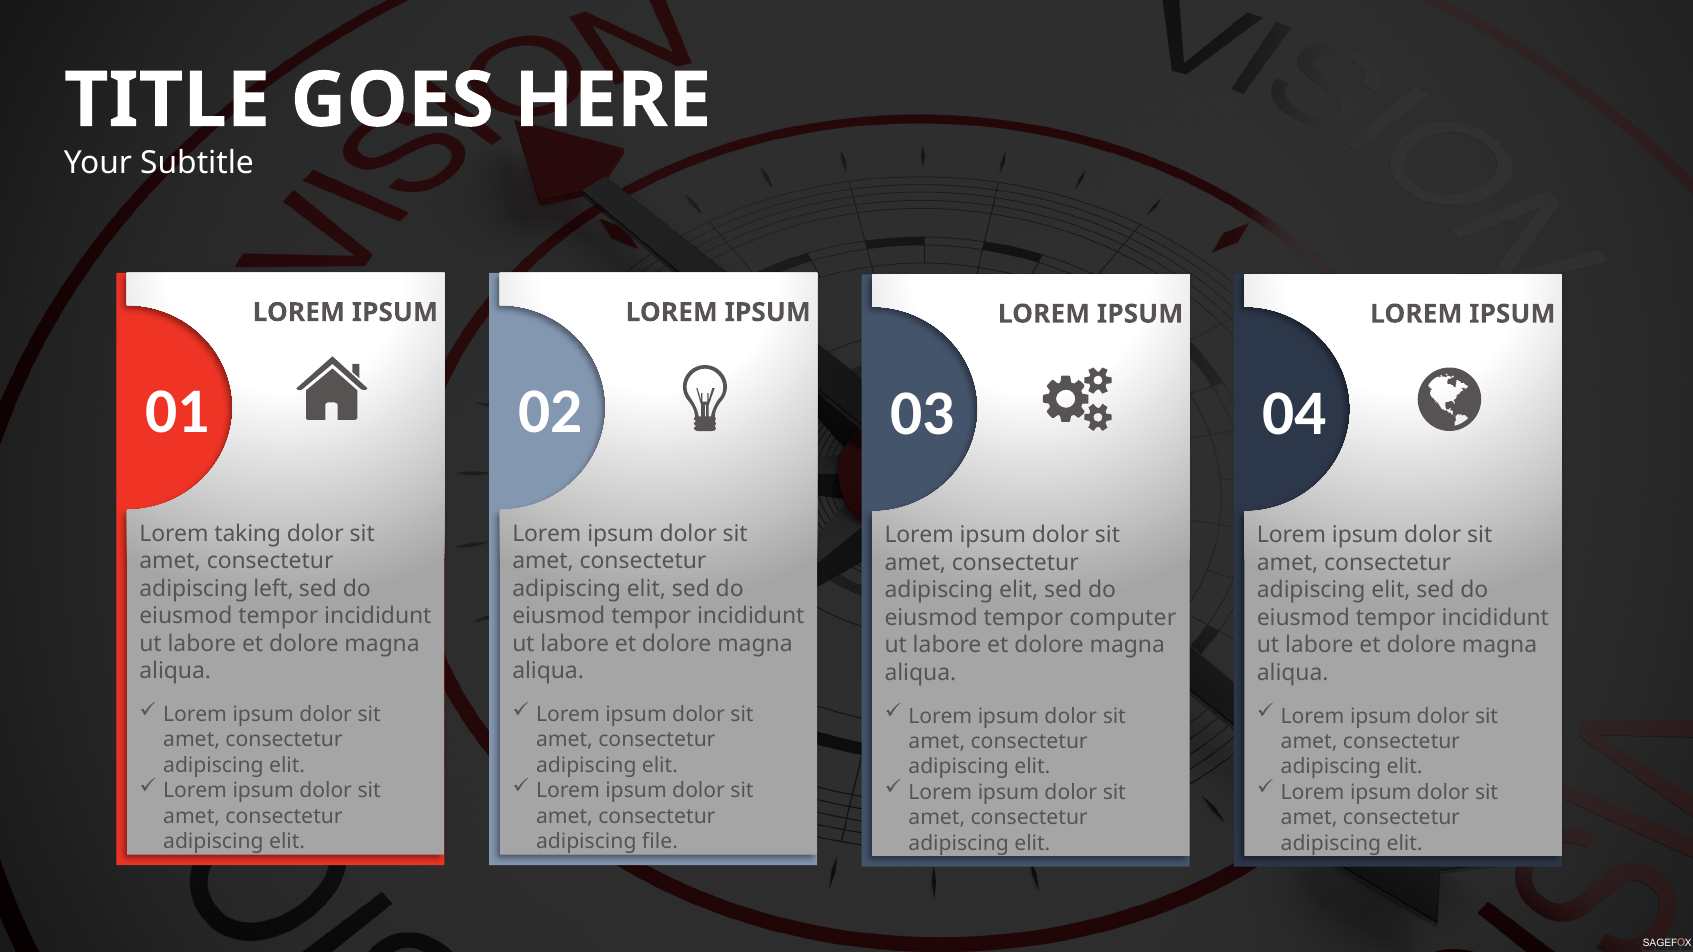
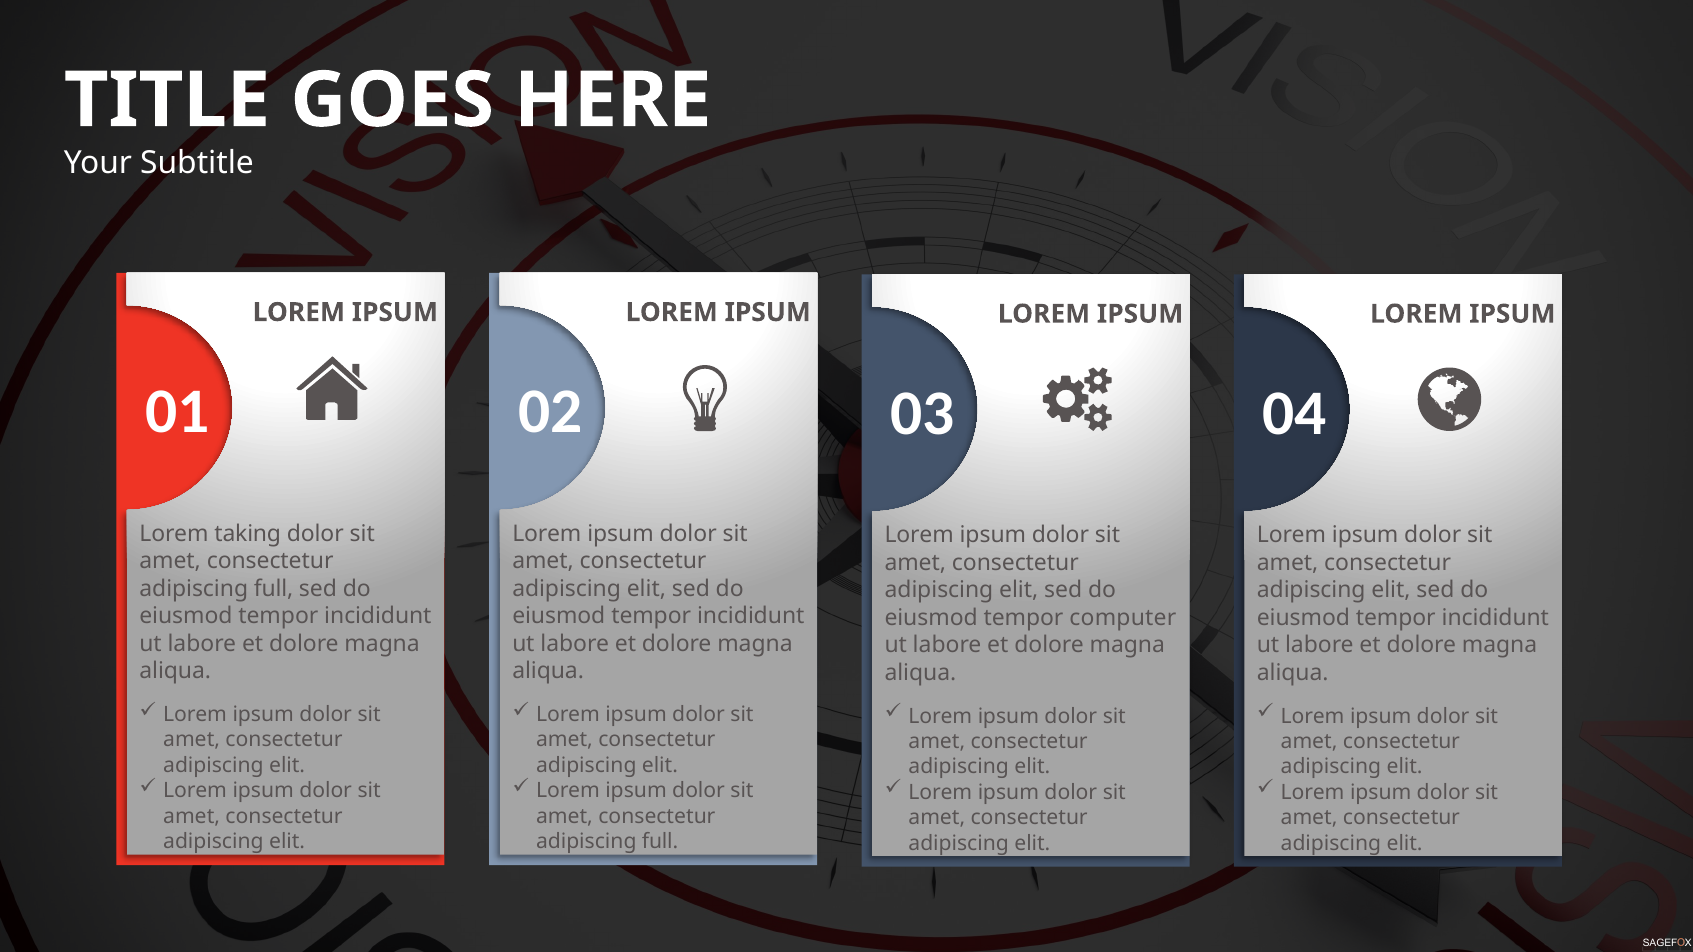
left at (274, 589): left -> full
file at (660, 842): file -> full
